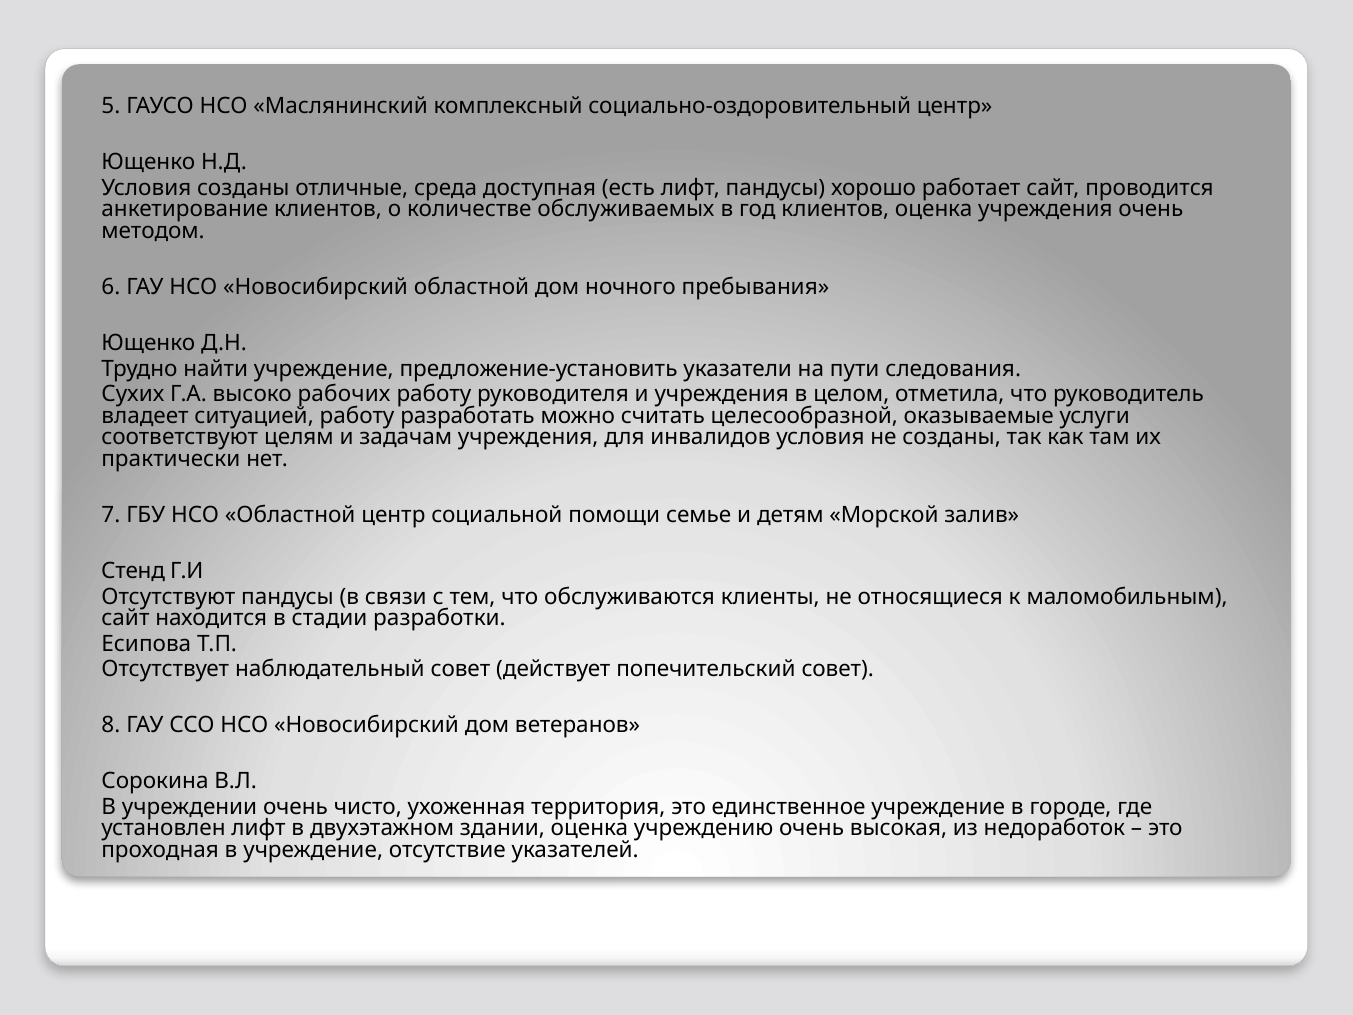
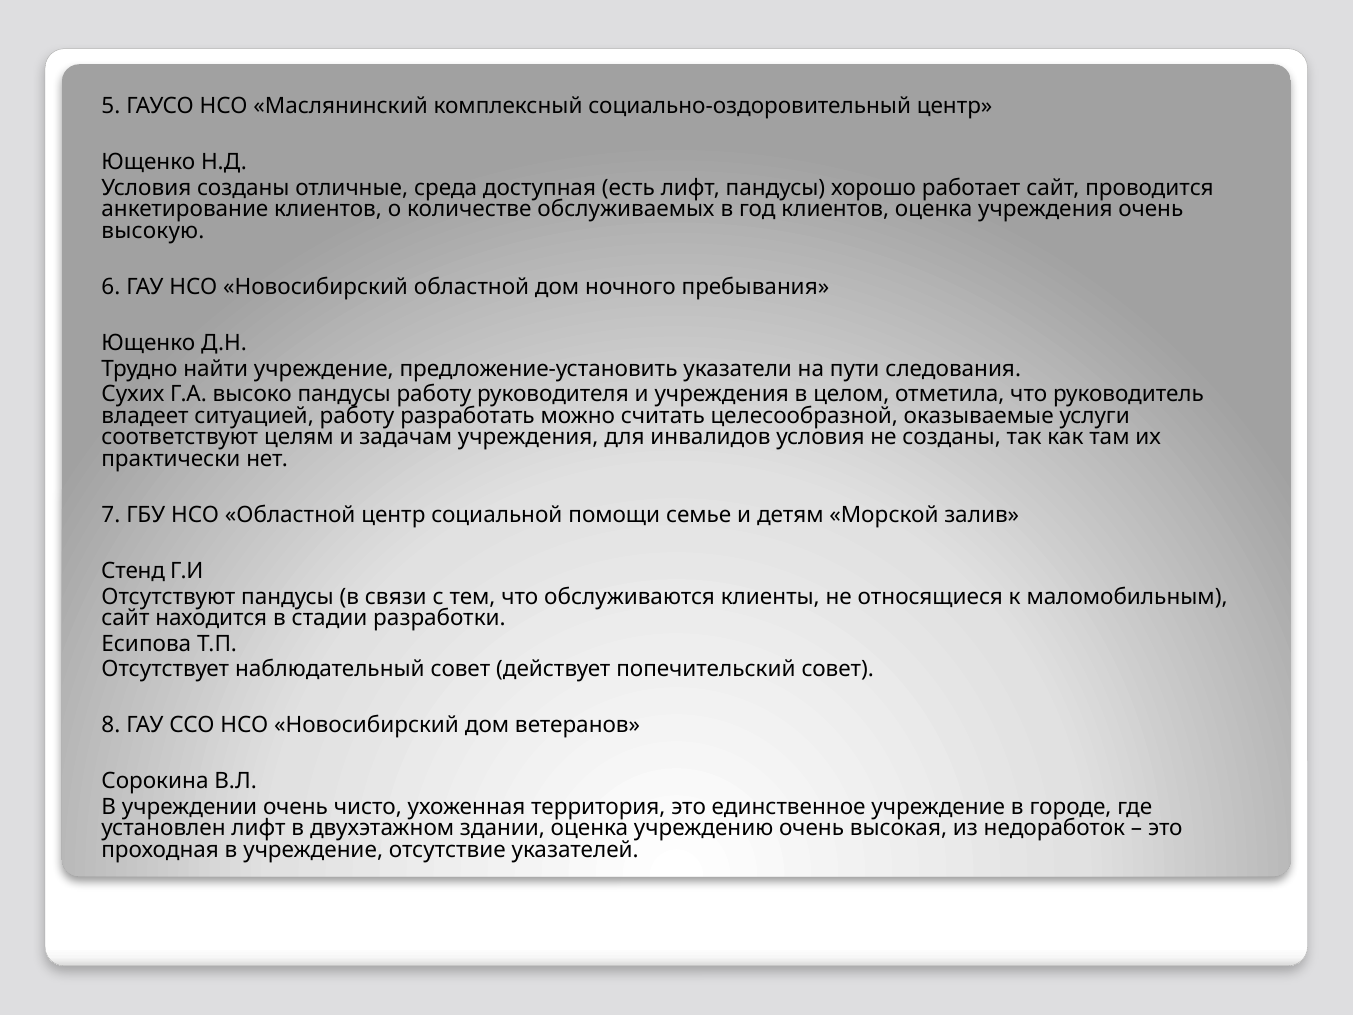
методом: методом -> высокую
высоко рабочих: рабочих -> пандусы
